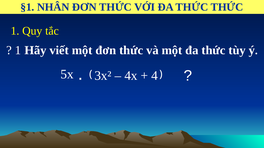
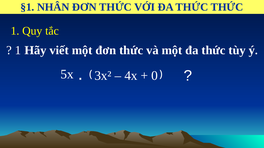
4: 4 -> 0
